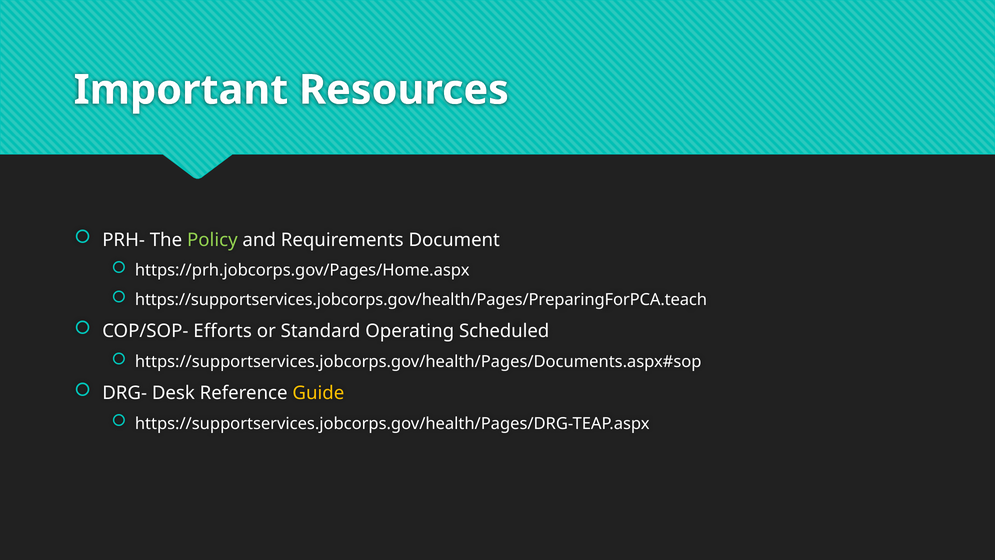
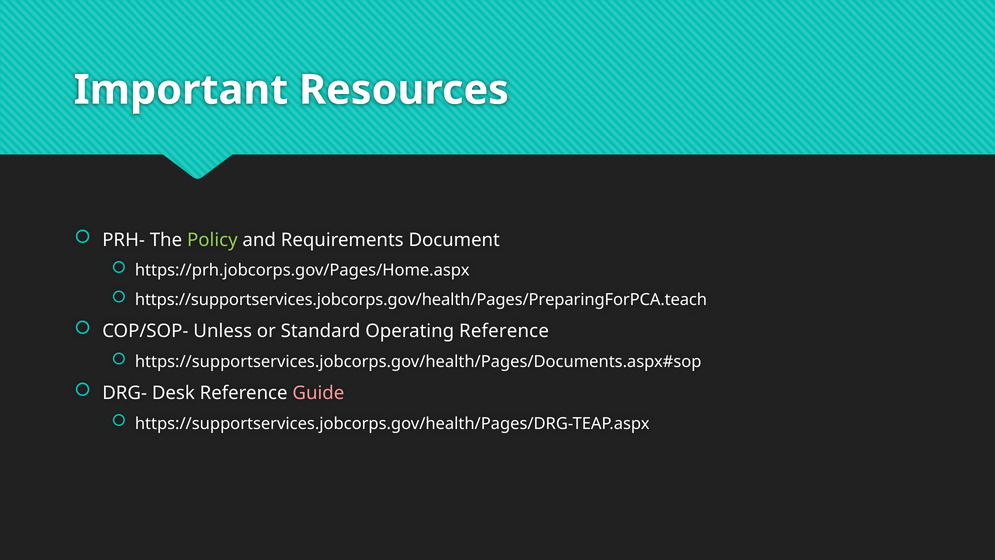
Efforts: Efforts -> Unless
Operating Scheduled: Scheduled -> Reference
Guide colour: yellow -> pink
